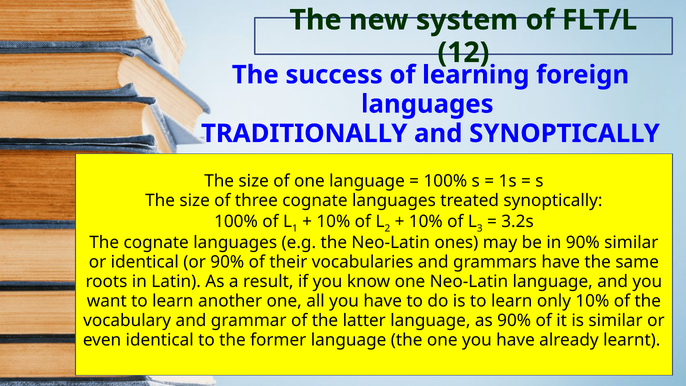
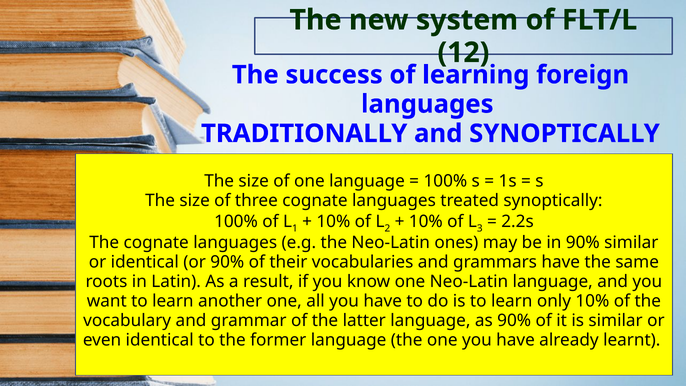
3.2s: 3.2s -> 2.2s
